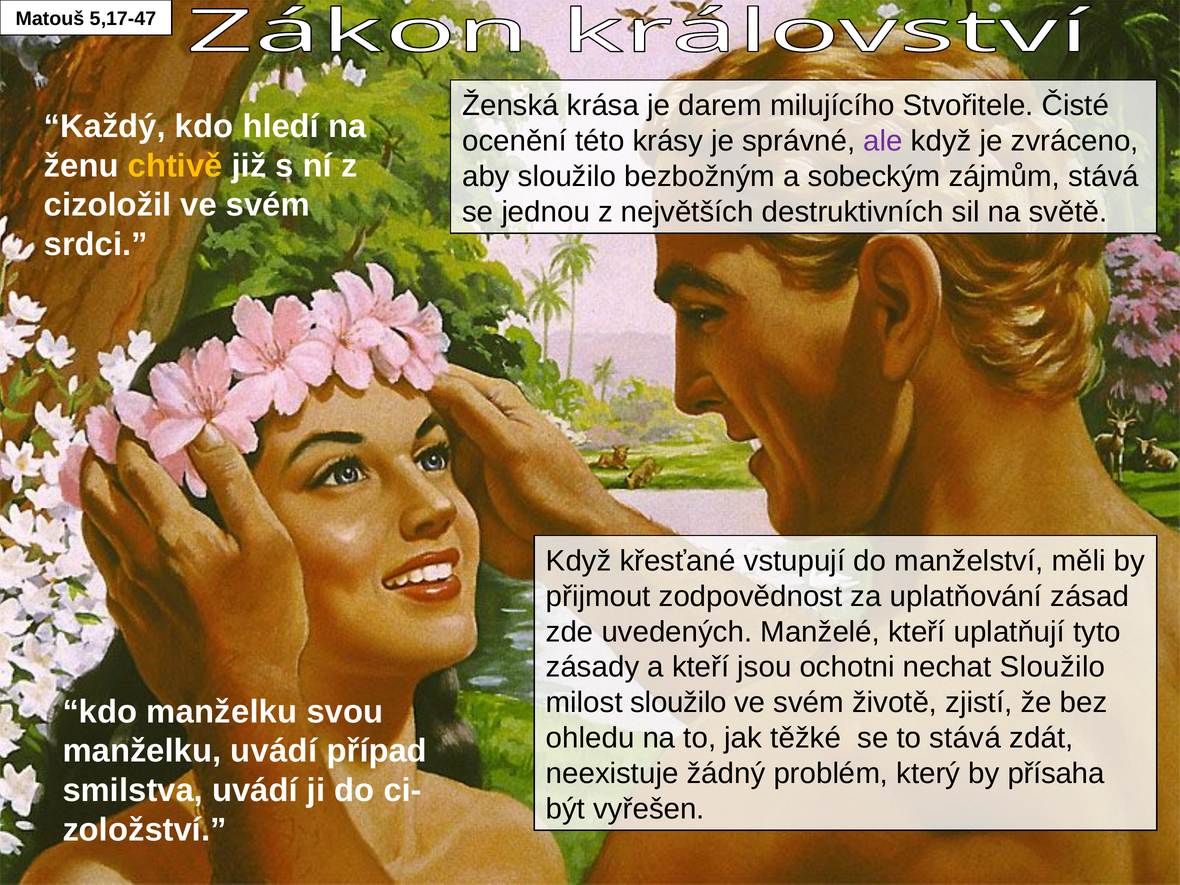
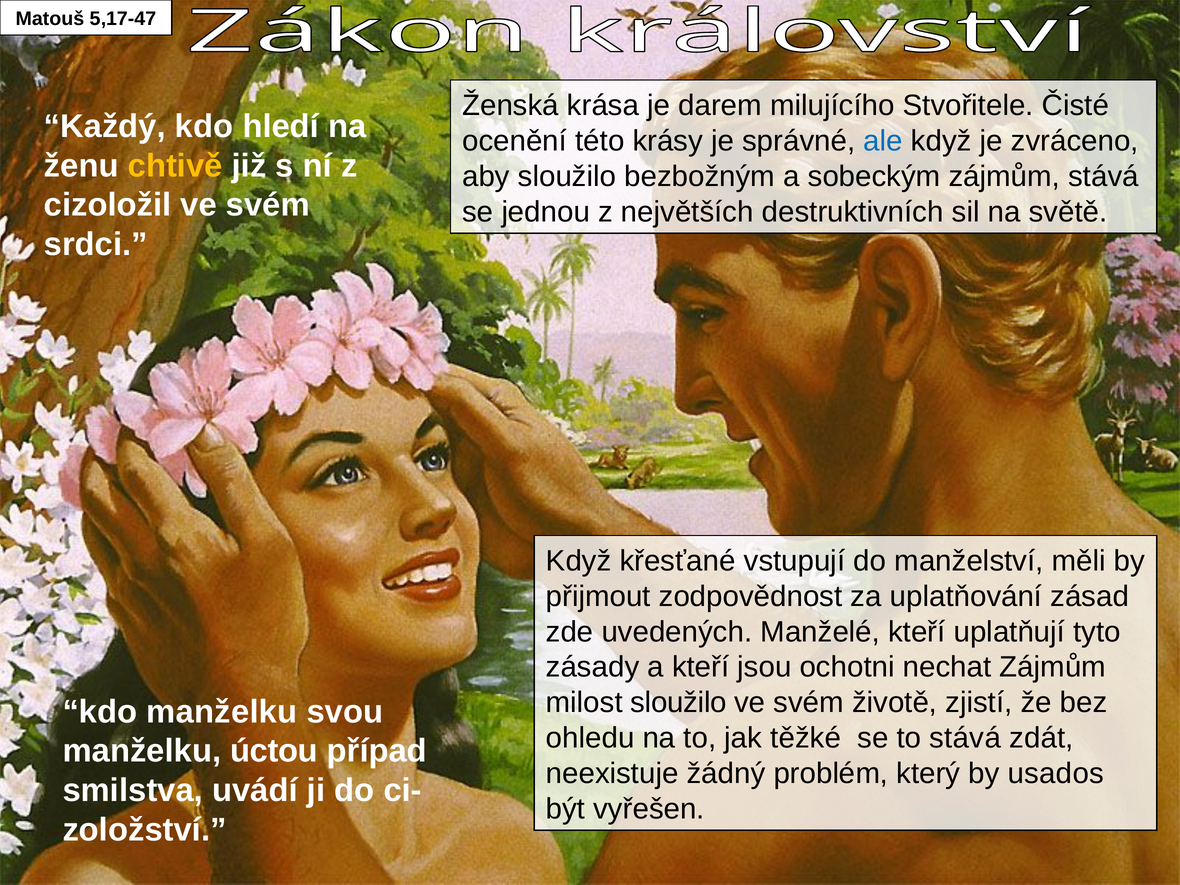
ale colour: purple -> blue
nechat Sloužilo: Sloužilo -> Zájmům
manželku uvádí: uvádí -> úctou
přísaha: přísaha -> usados
